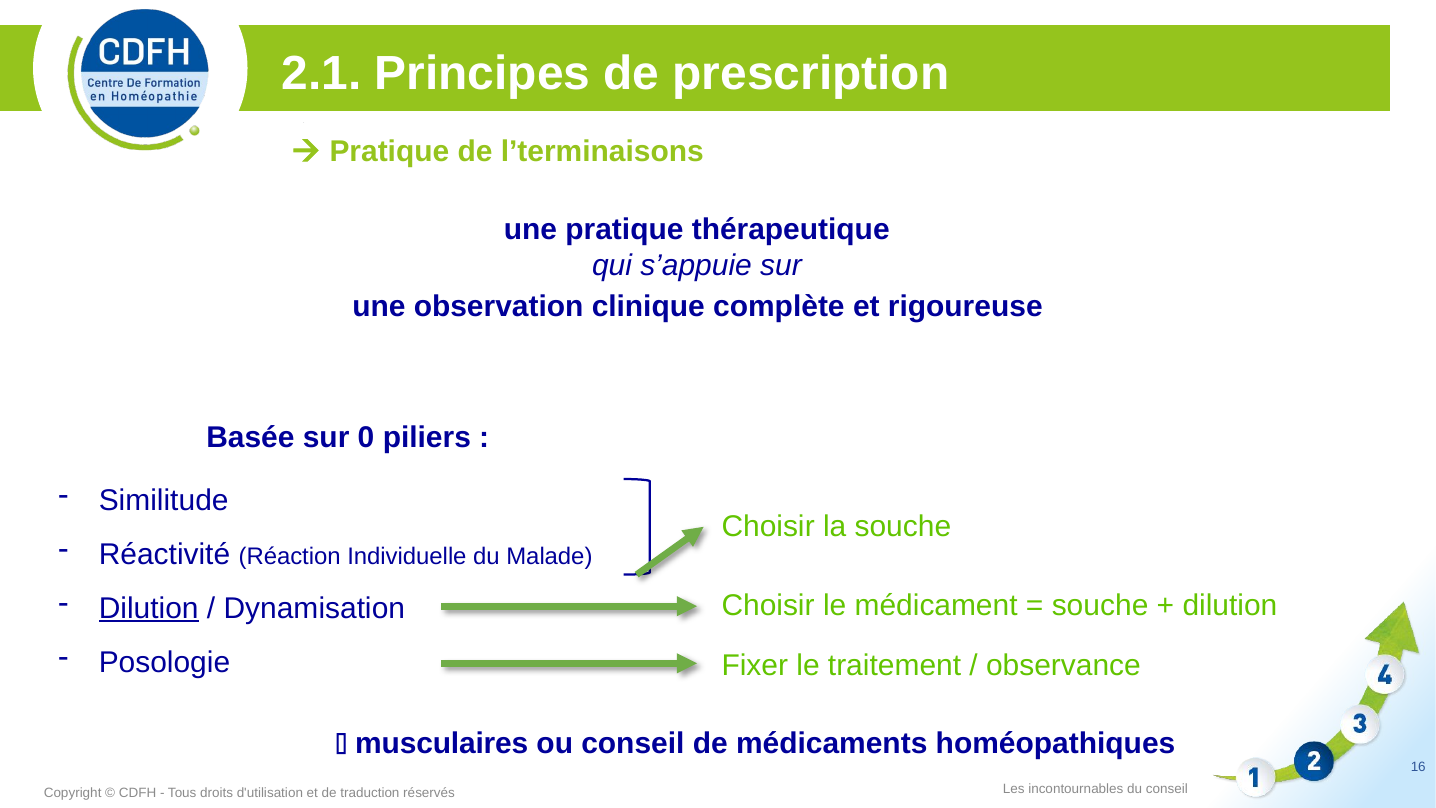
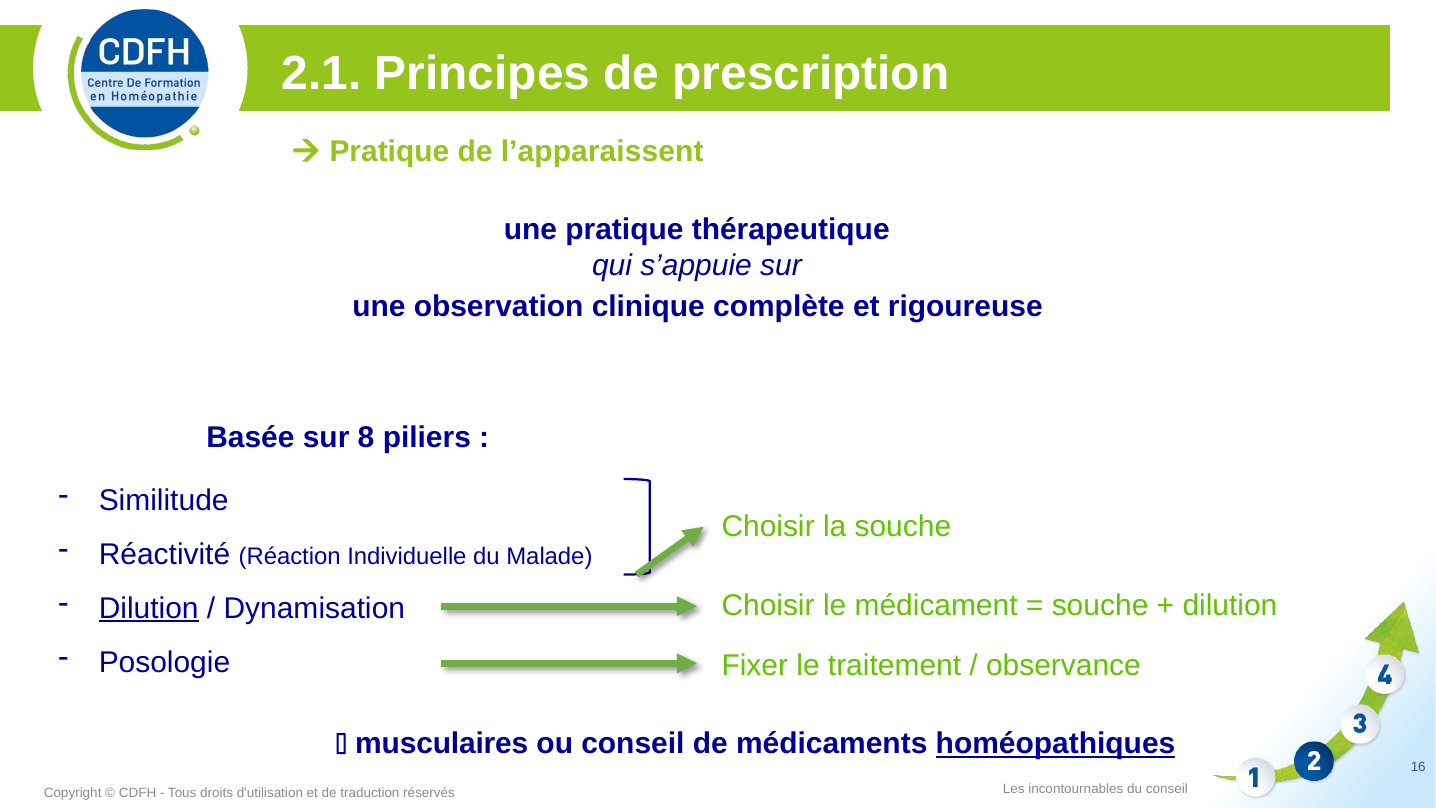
l’terminaisons: l’terminaisons -> l’apparaissent
0: 0 -> 8
homéopathiques underline: none -> present
